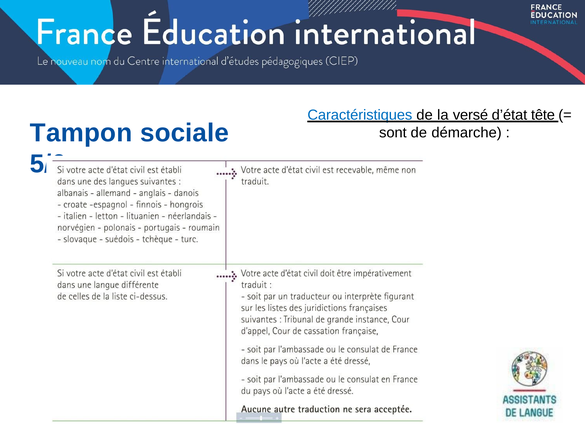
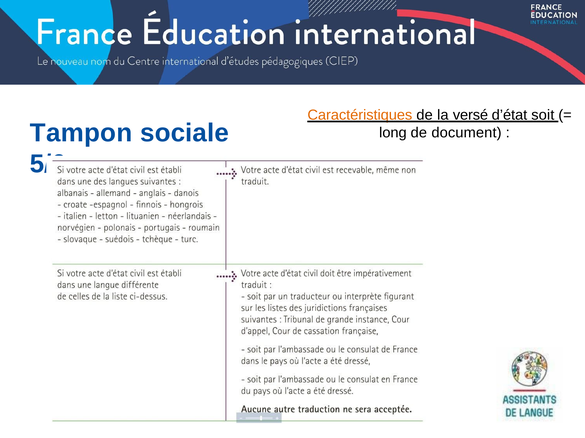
Caractéristiques colour: blue -> orange
tête: tête -> soit
sont: sont -> long
démarche: démarche -> document
